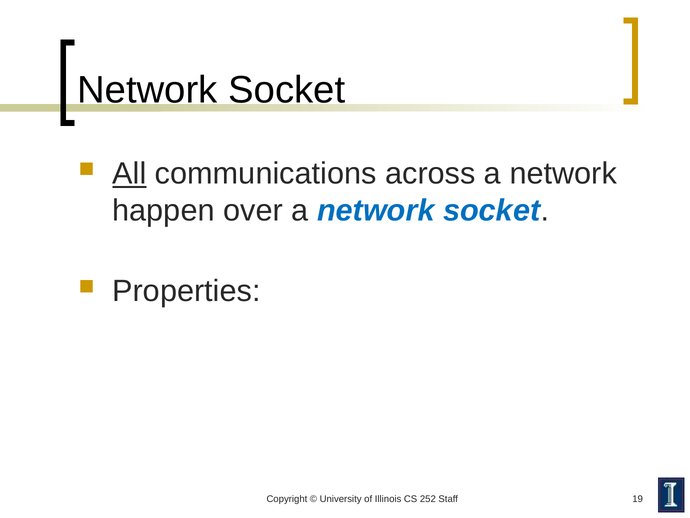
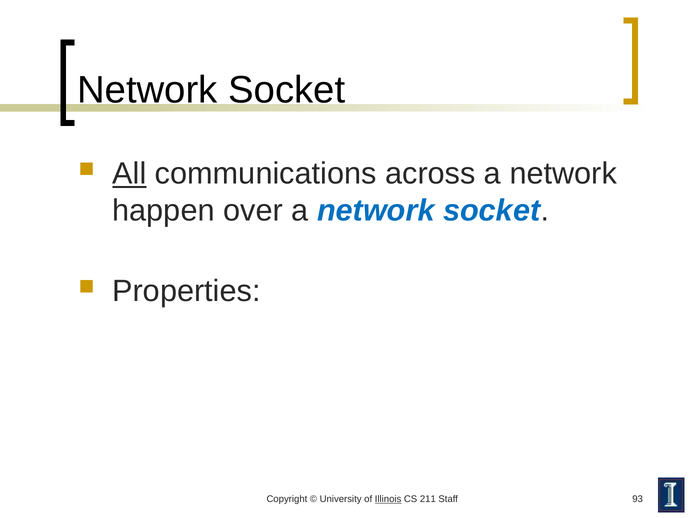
Illinois underline: none -> present
252: 252 -> 211
19: 19 -> 93
